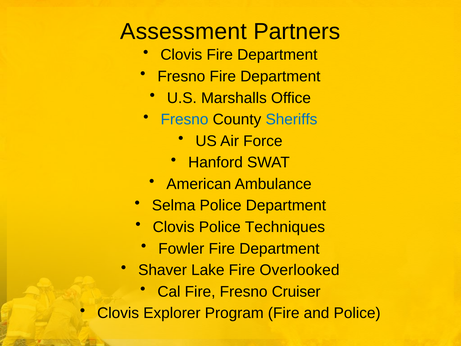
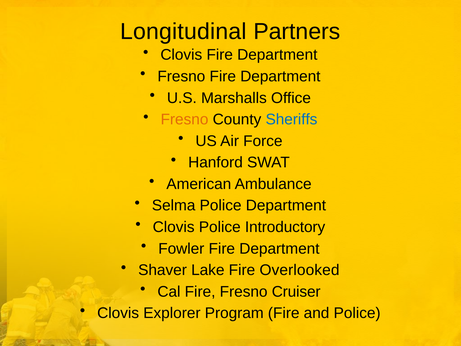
Assessment: Assessment -> Longitudinal
Fresno at (184, 119) colour: blue -> orange
Techniques: Techniques -> Introductory
